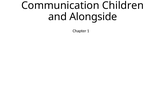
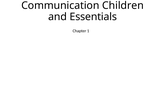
and Alongside: Alongside -> Essentials
